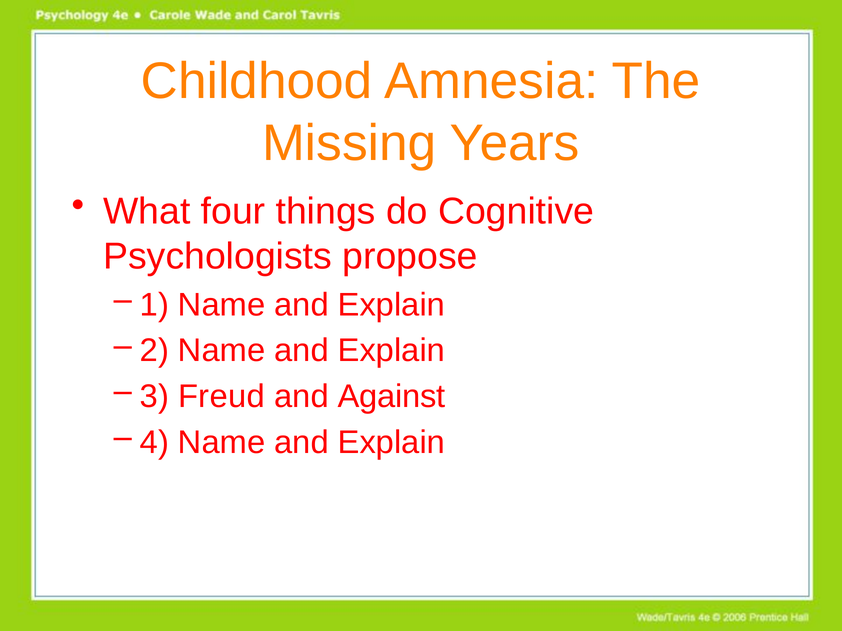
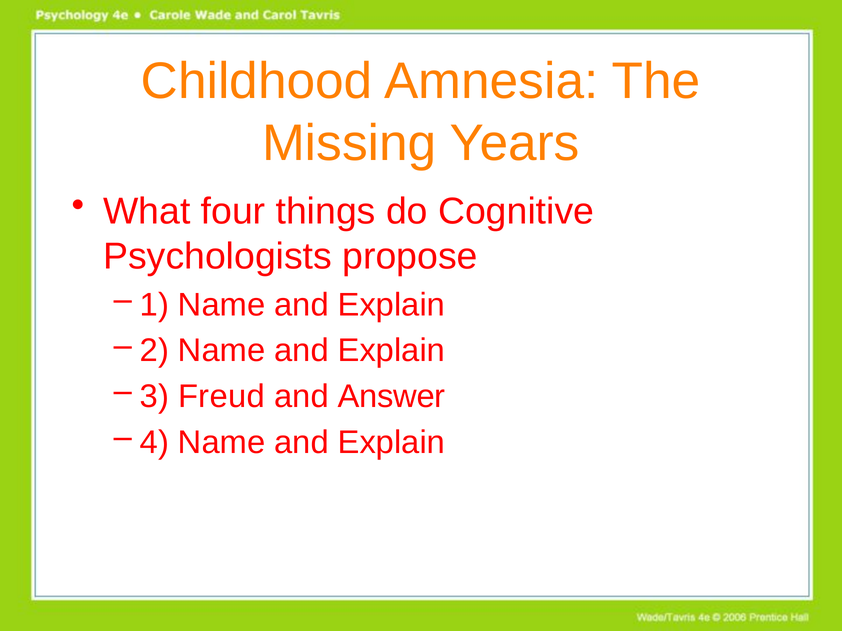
Against: Against -> Answer
